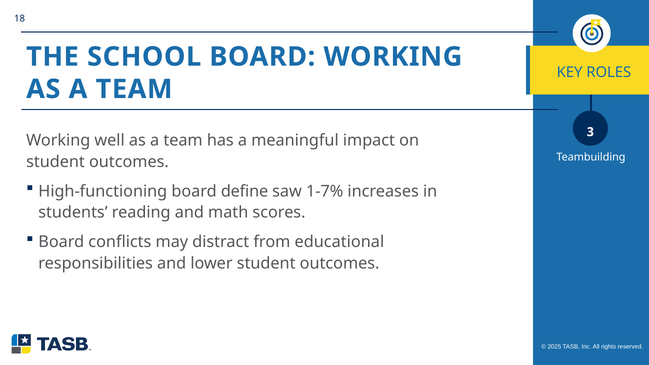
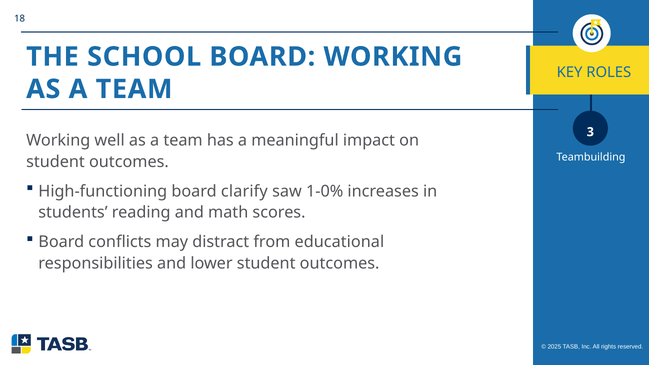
define: define -> clarify
1-7%: 1-7% -> 1-0%
